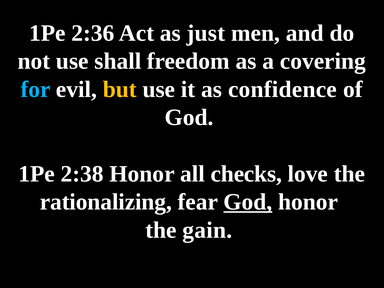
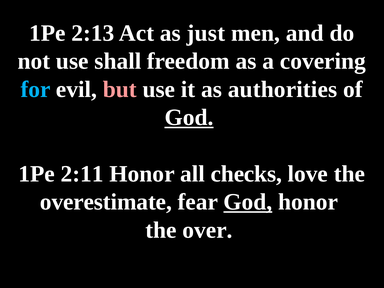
2:36: 2:36 -> 2:13
but colour: yellow -> pink
confidence: confidence -> authorities
God at (189, 117) underline: none -> present
2:38: 2:38 -> 2:11
rationalizing: rationalizing -> overestimate
gain: gain -> over
